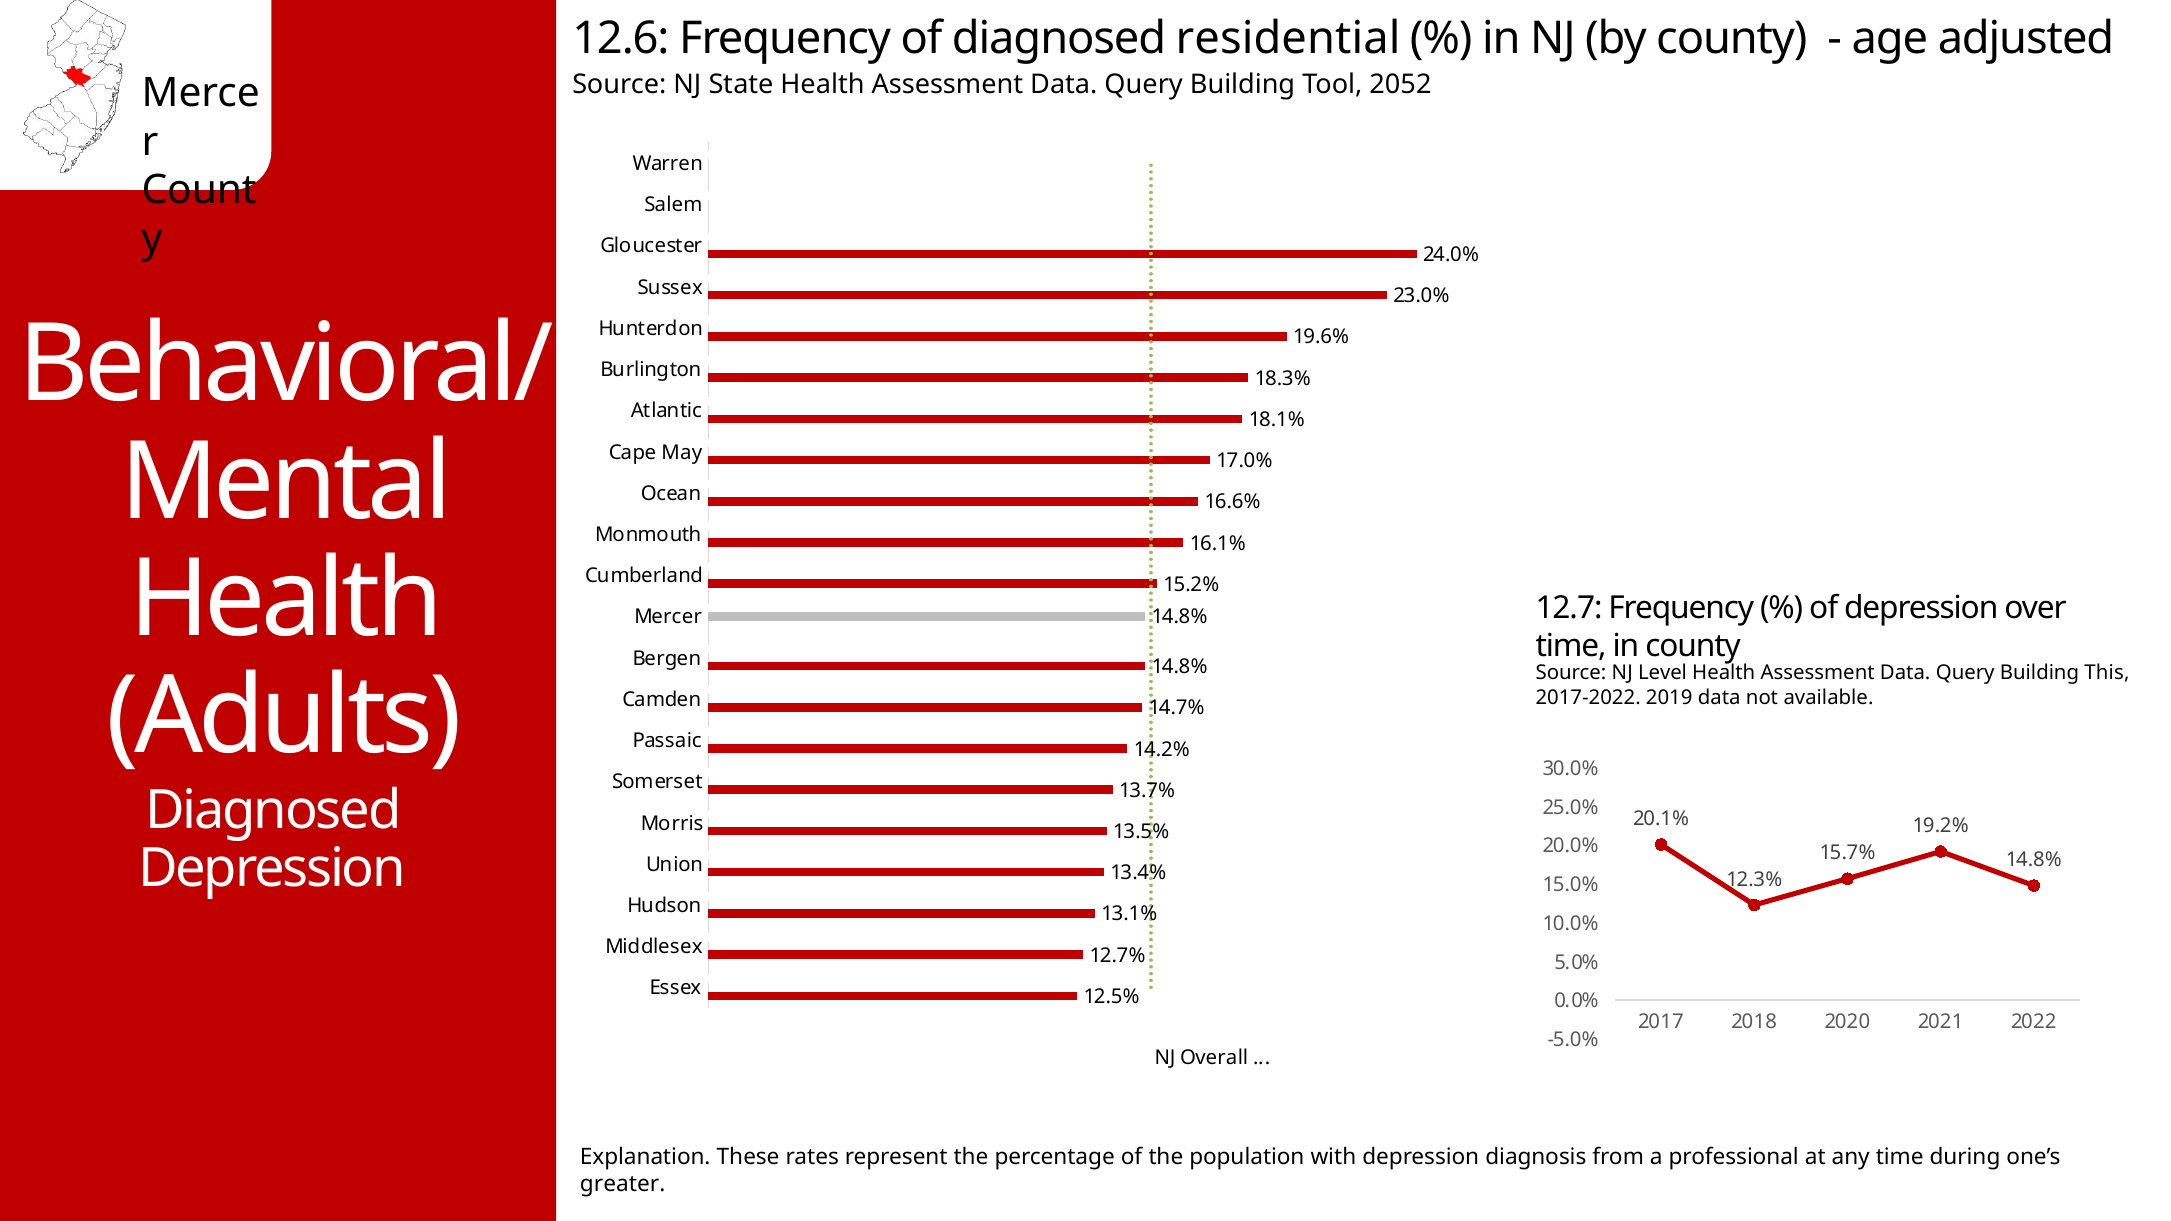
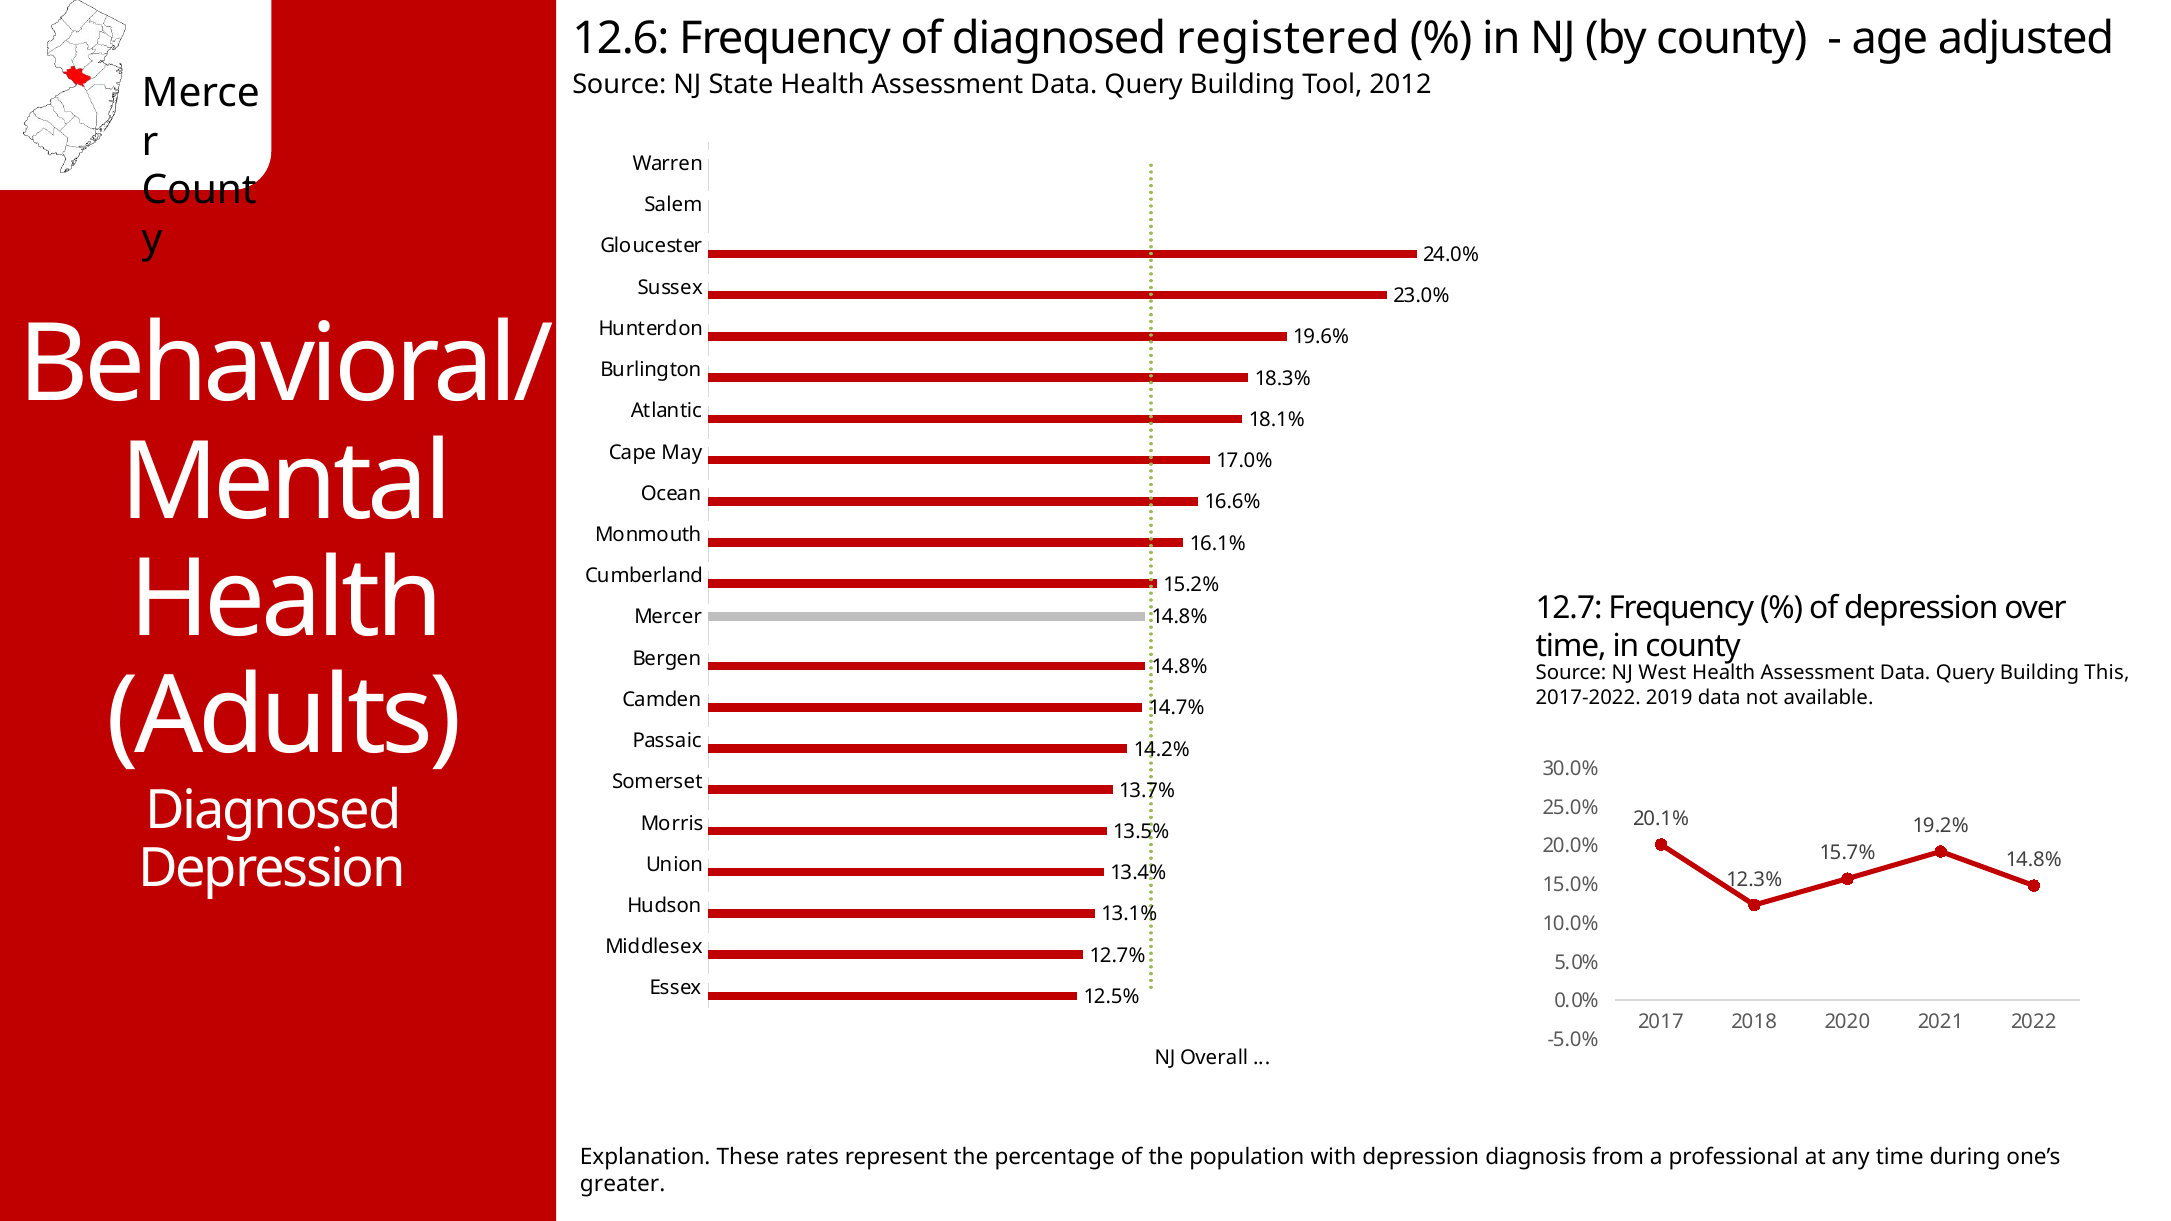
residential: residential -> registered
2052: 2052 -> 2012
Level: Level -> West
